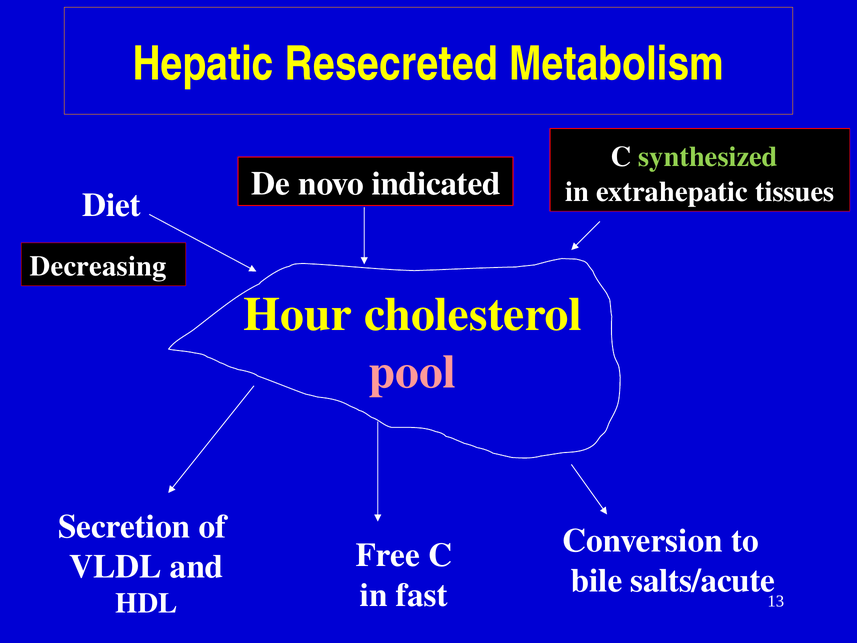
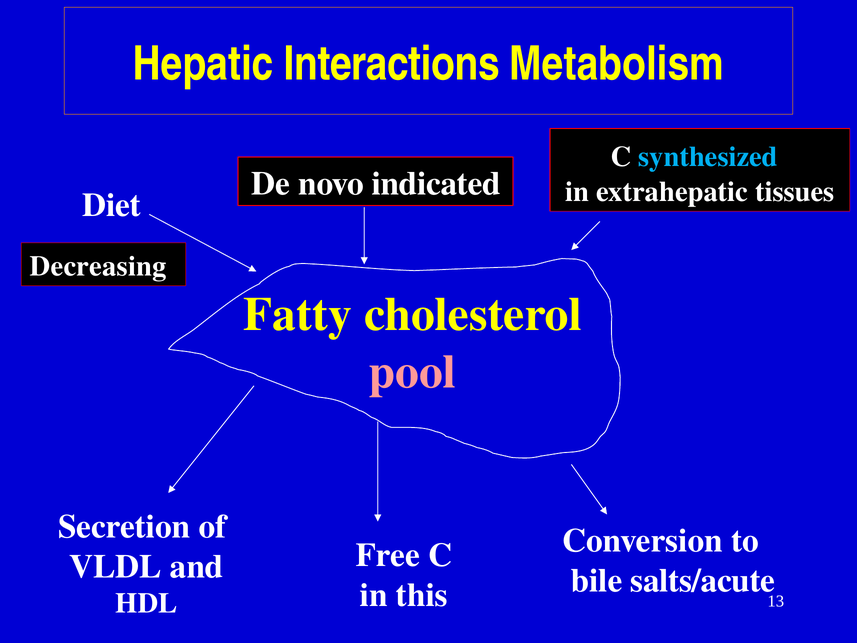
Resecreted: Resecreted -> Interactions
synthesized colour: light green -> light blue
Hour: Hour -> Fatty
fast: fast -> this
